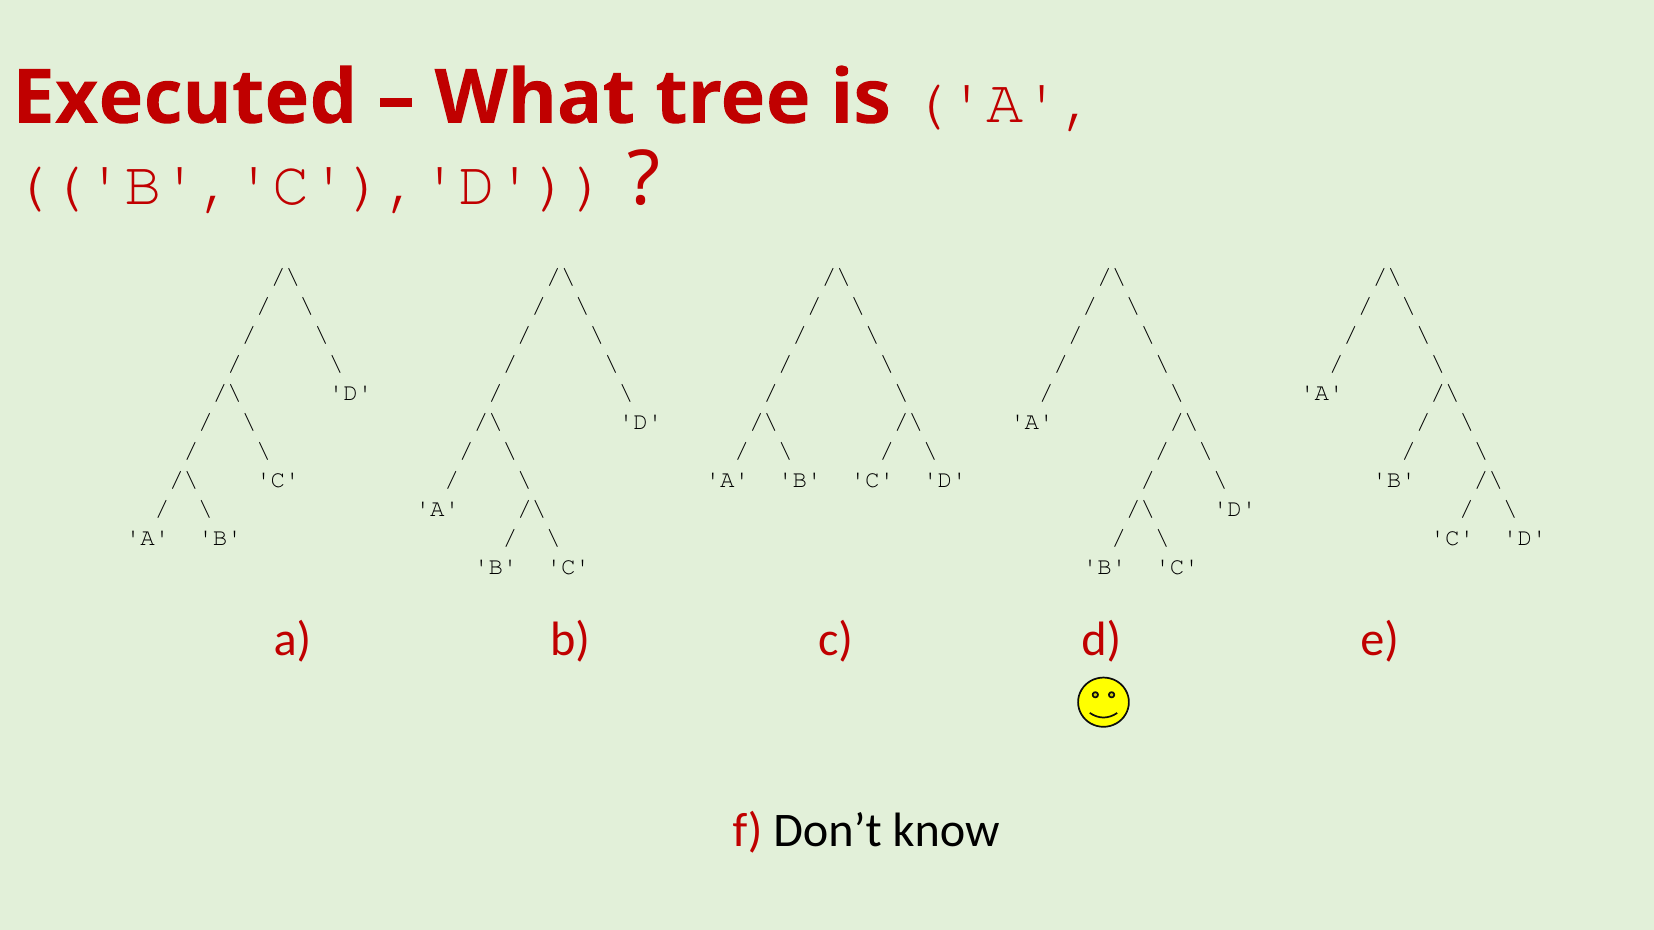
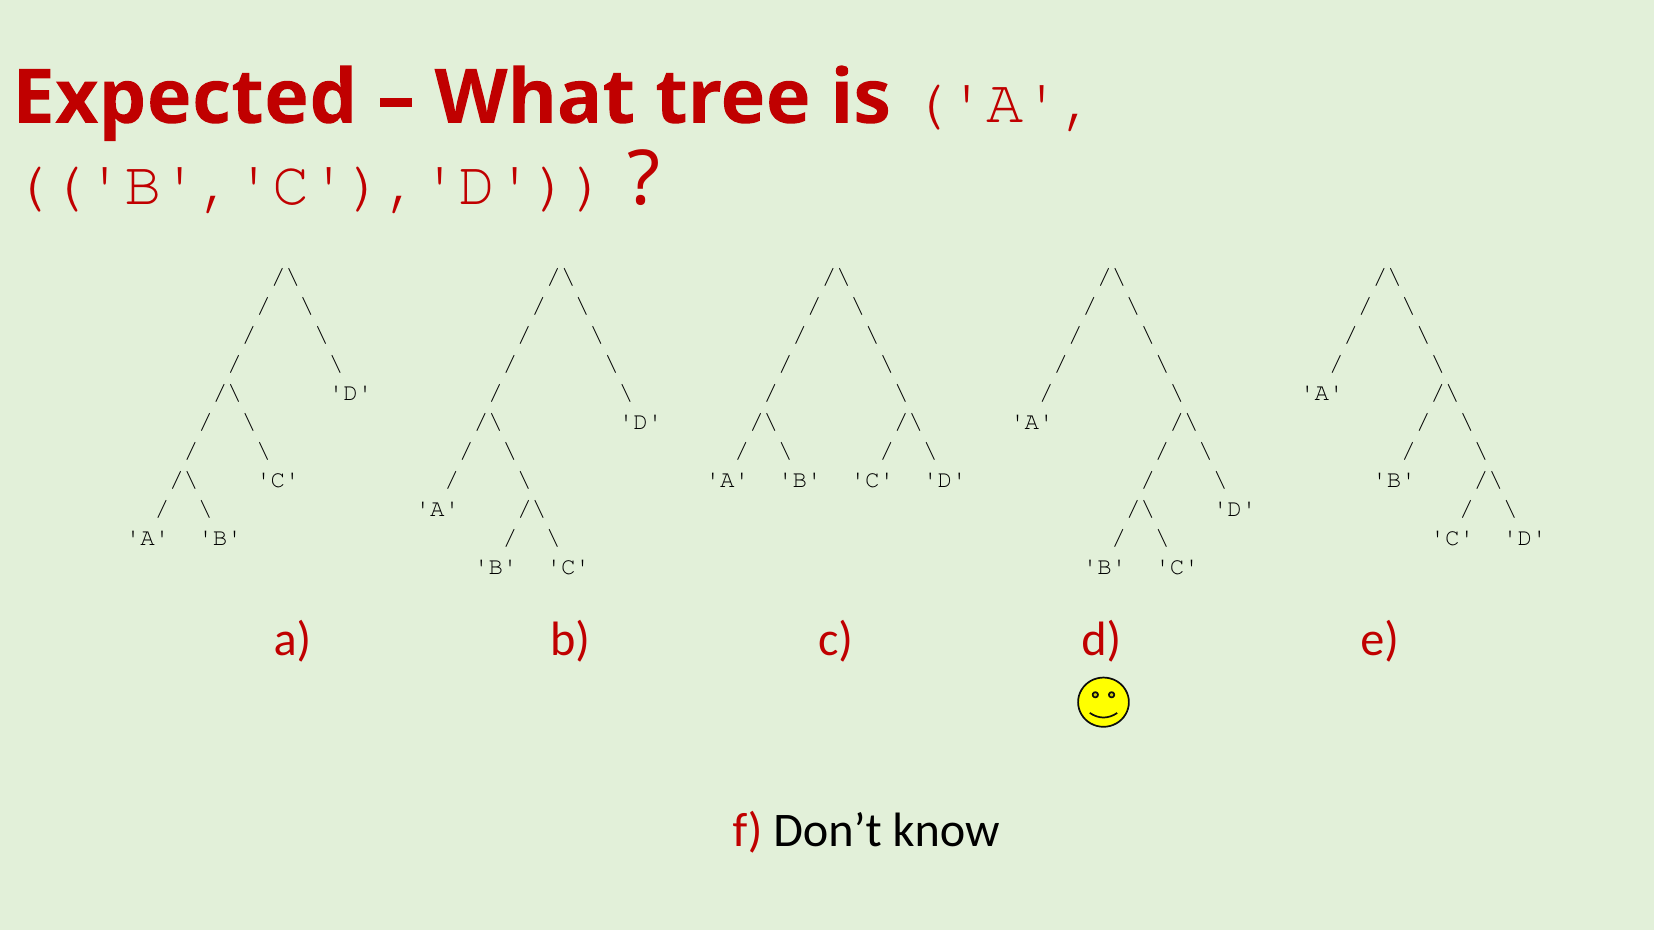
Executed: Executed -> Expected
